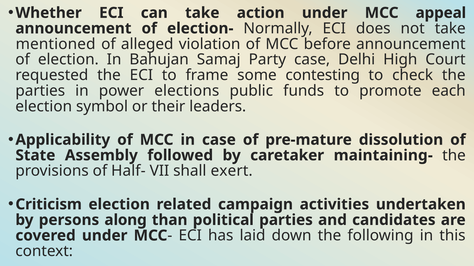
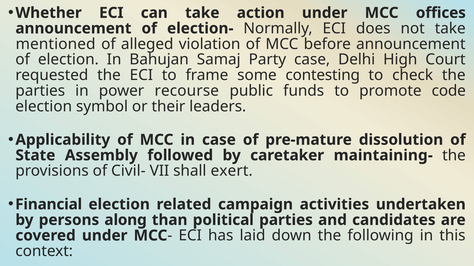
appeal: appeal -> offices
elections: elections -> recourse
each: each -> code
Half-: Half- -> Civil-
Criticism: Criticism -> Financial
